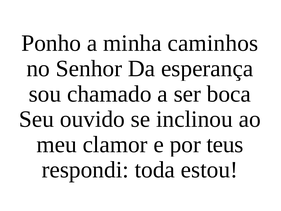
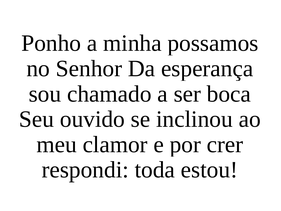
caminhos: caminhos -> possamos
teus: teus -> crer
